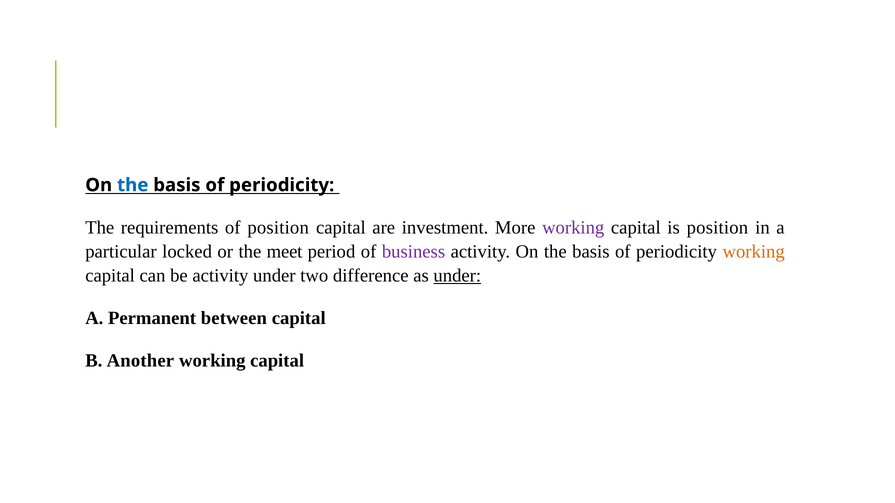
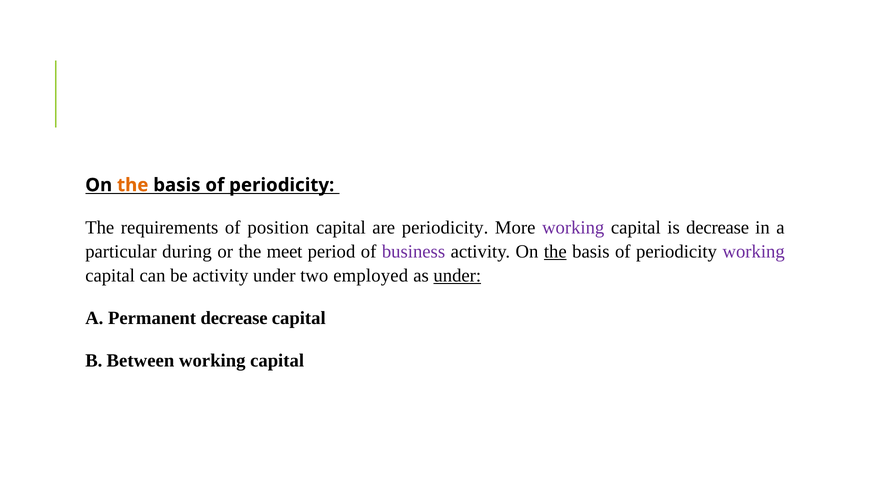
the at (133, 185) colour: blue -> orange
are investment: investment -> periodicity
is position: position -> decrease
locked: locked -> during
the at (555, 252) underline: none -> present
working at (754, 252) colour: orange -> purple
difference: difference -> employed
Permanent between: between -> decrease
Another: Another -> Between
